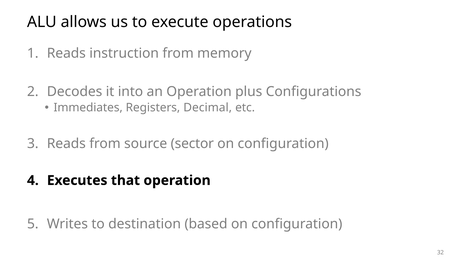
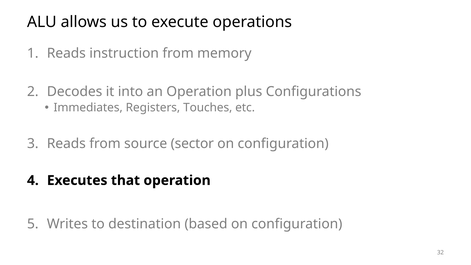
Decimal: Decimal -> Touches
